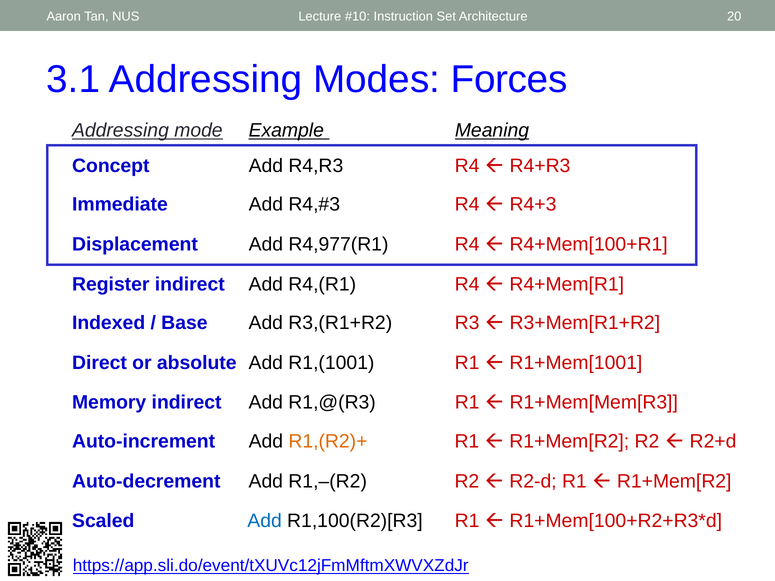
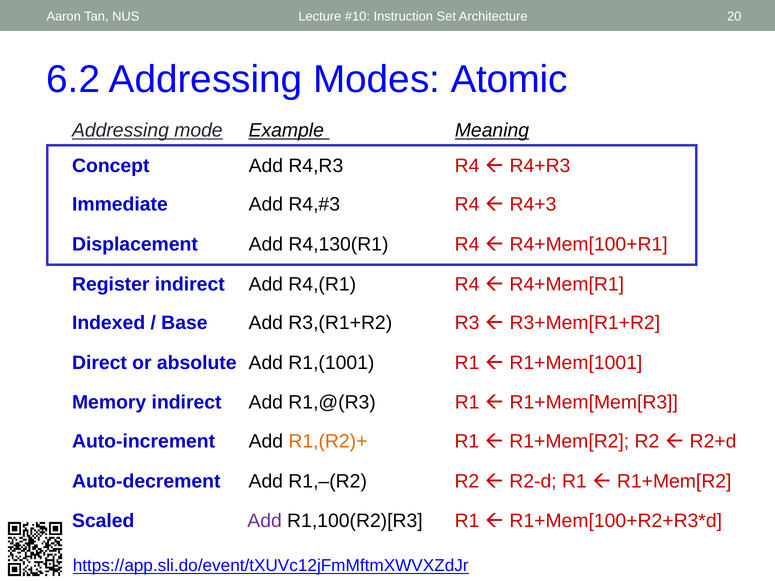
3.1: 3.1 -> 6.2
Forces: Forces -> Atomic
R4,977(R1: R4,977(R1 -> R4,130(R1
Add at (265, 521) colour: blue -> purple
